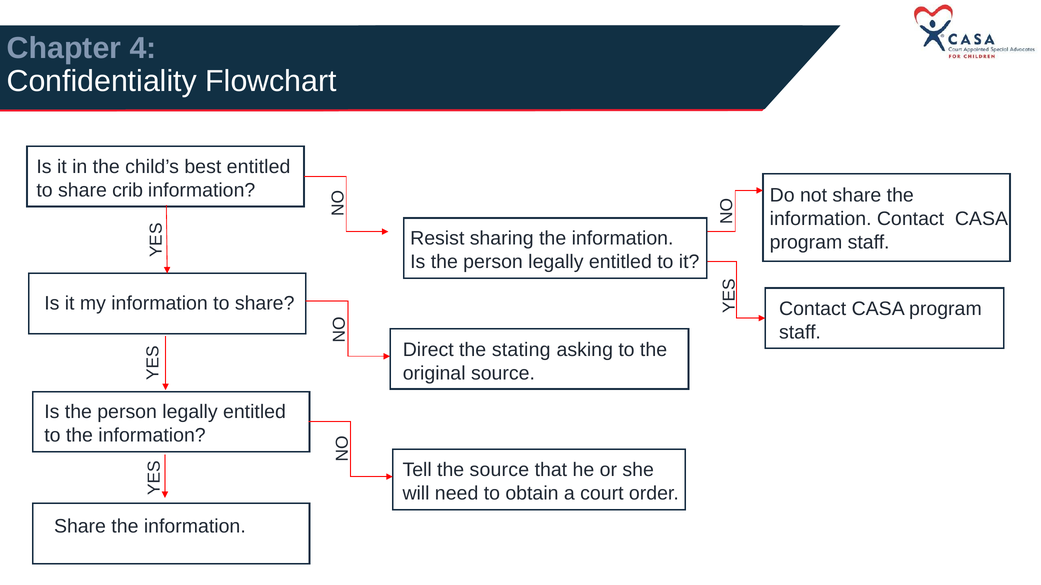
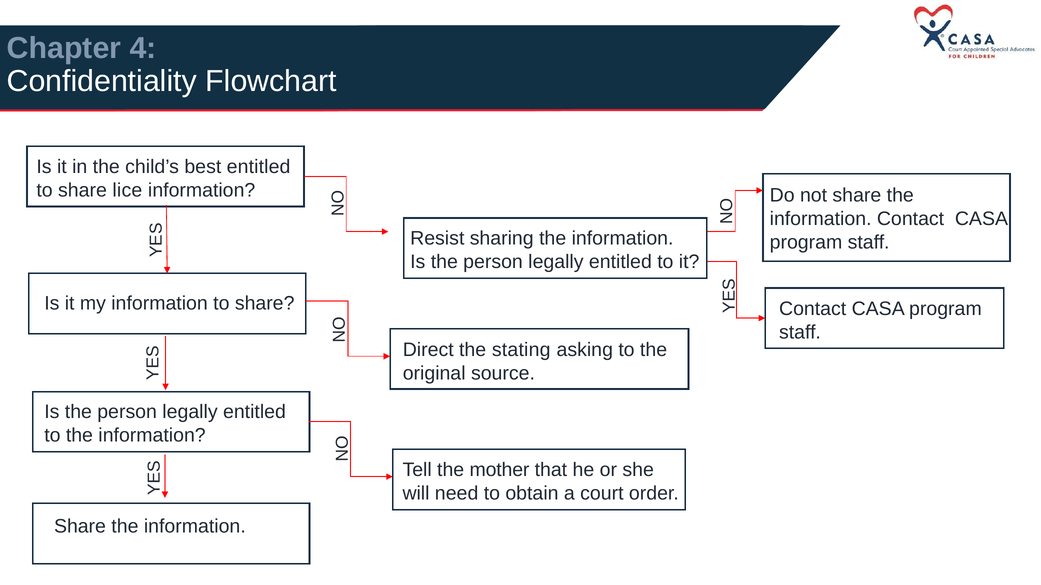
crib: crib -> lice
the source: source -> mother
